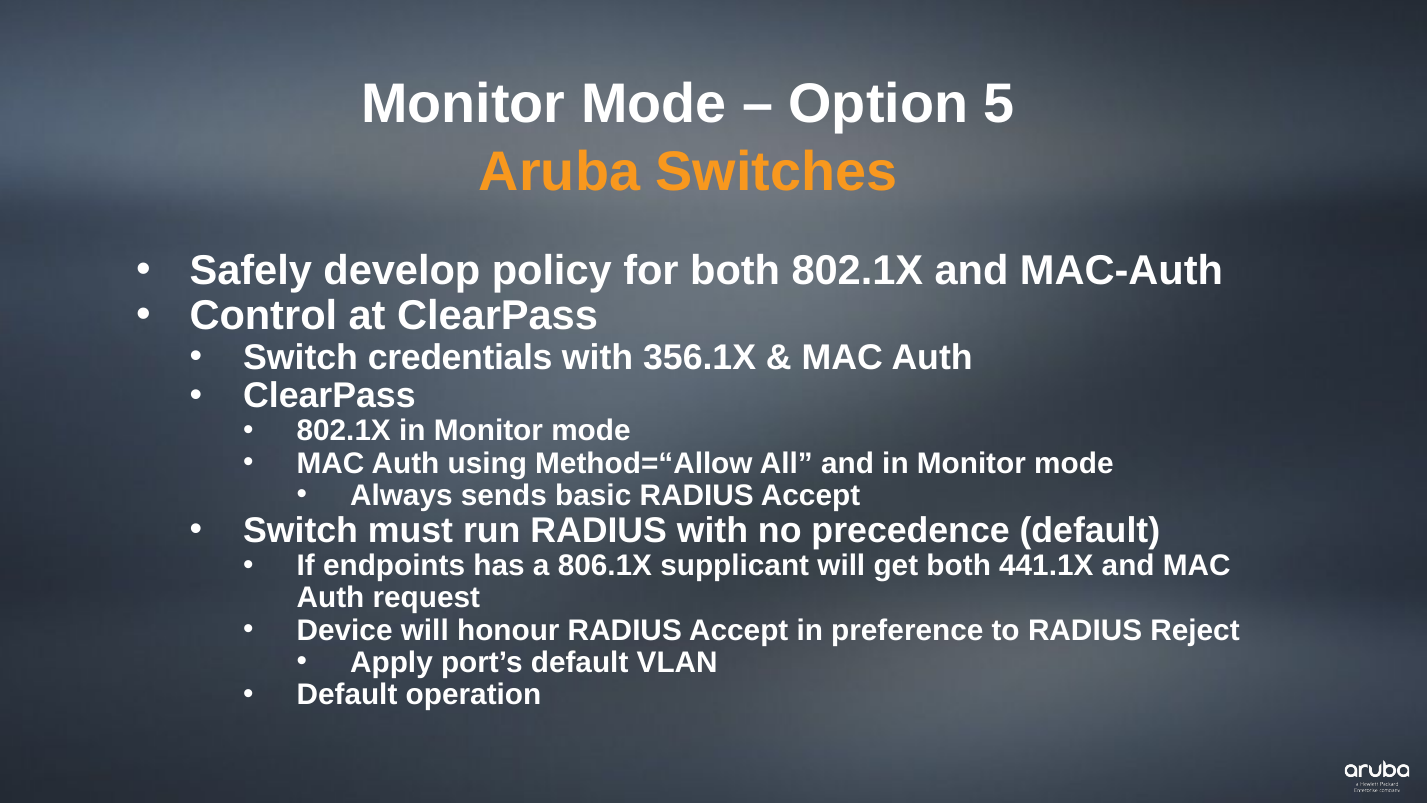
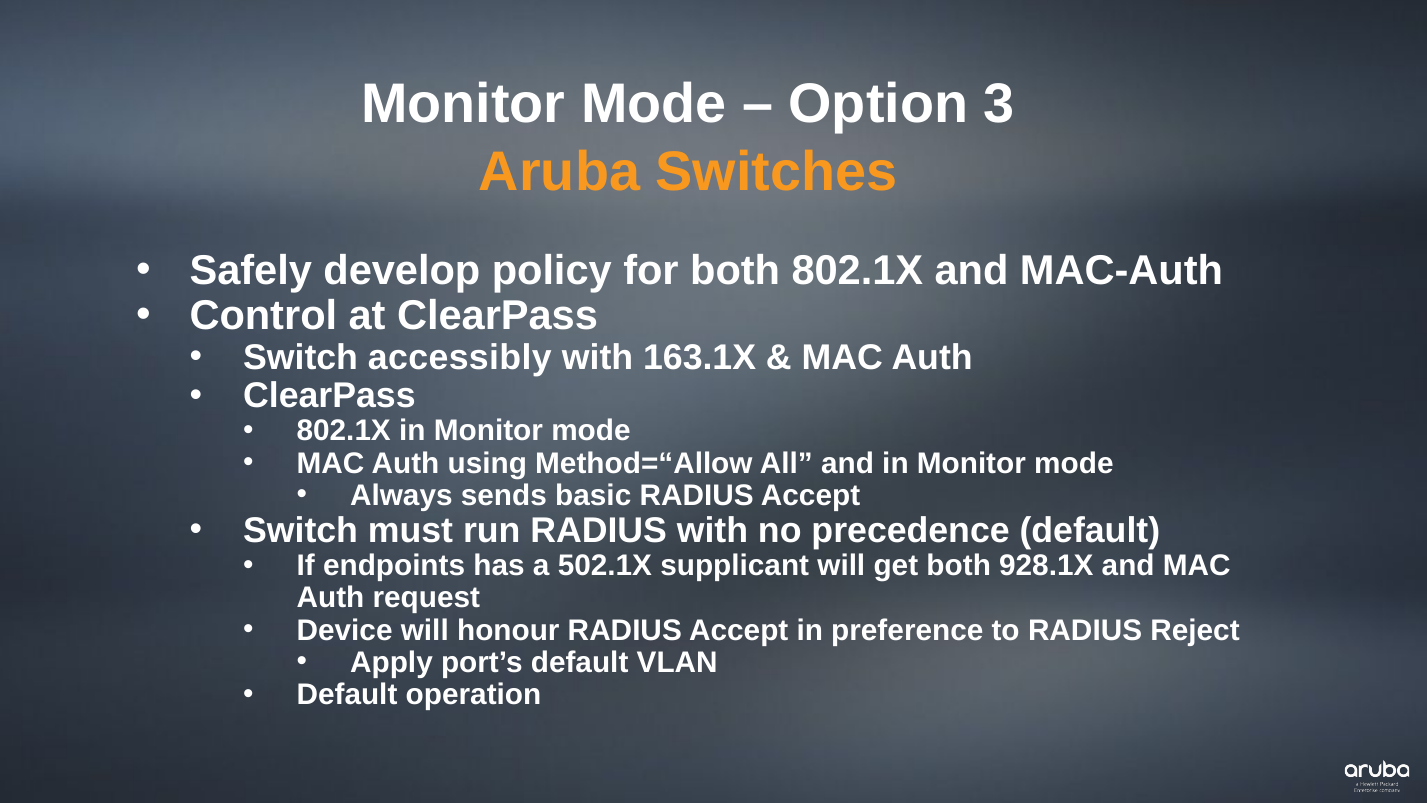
5: 5 -> 3
credentials: credentials -> accessibly
356.1X: 356.1X -> 163.1X
806.1X: 806.1X -> 502.1X
441.1X: 441.1X -> 928.1X
